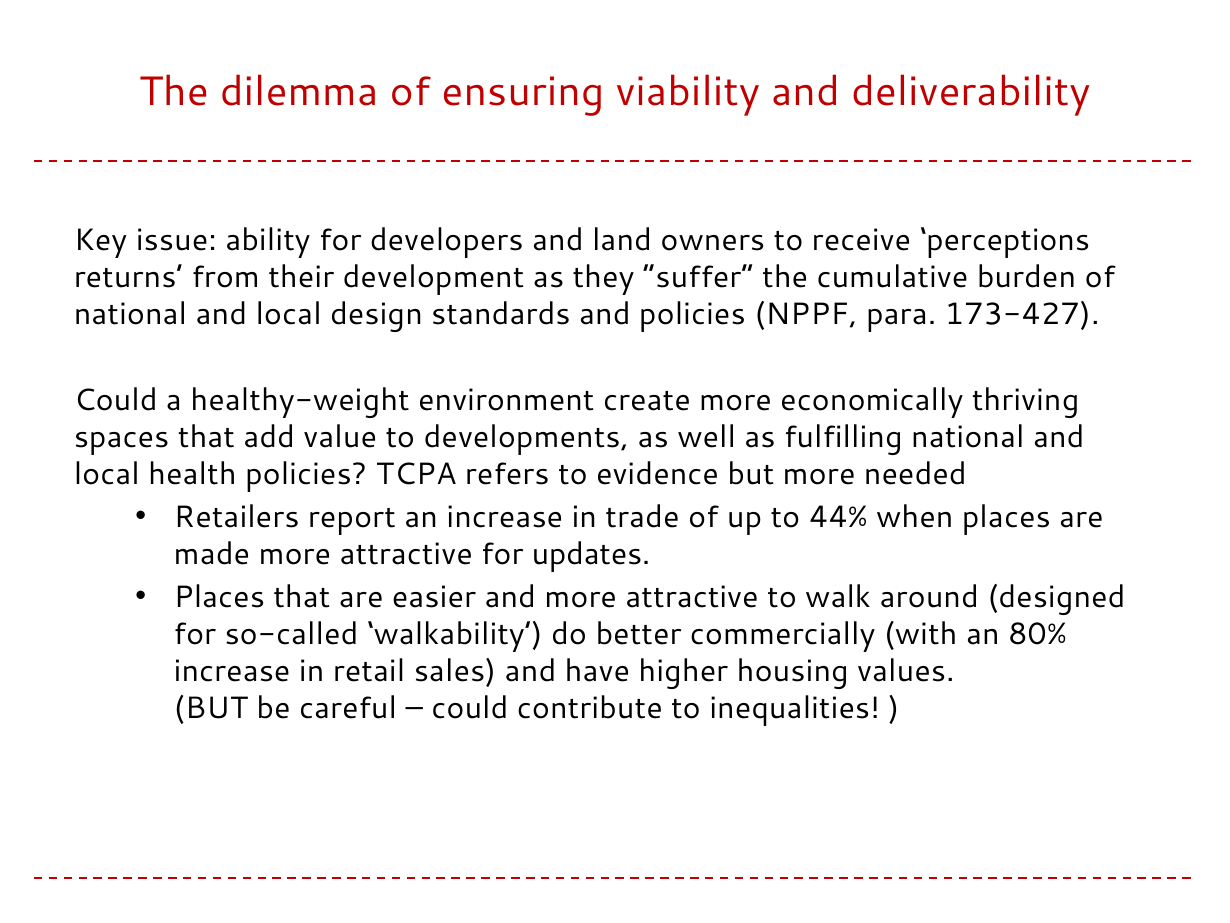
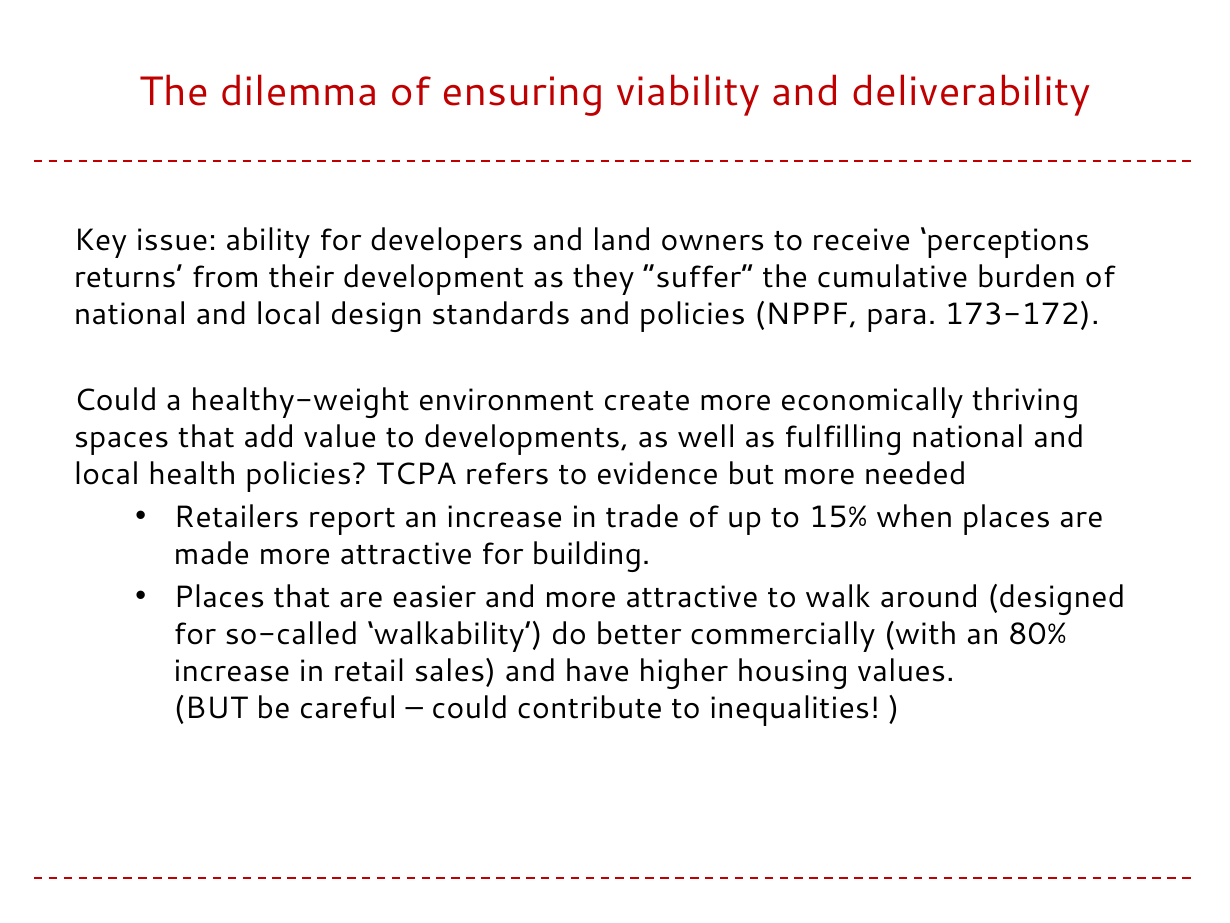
173-427: 173-427 -> 173-172
44%: 44% -> 15%
updates: updates -> building
